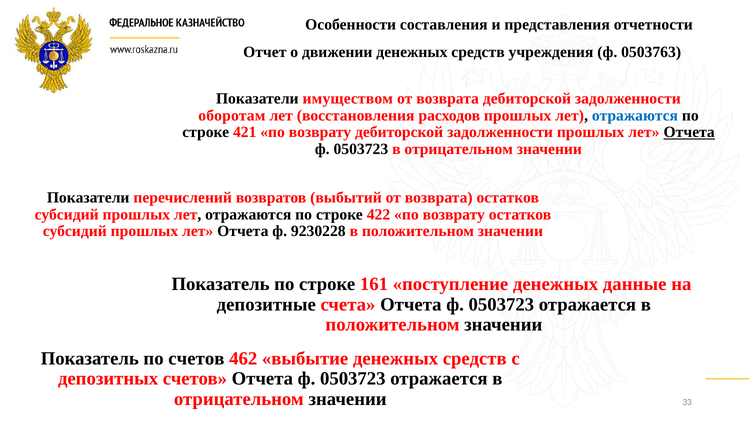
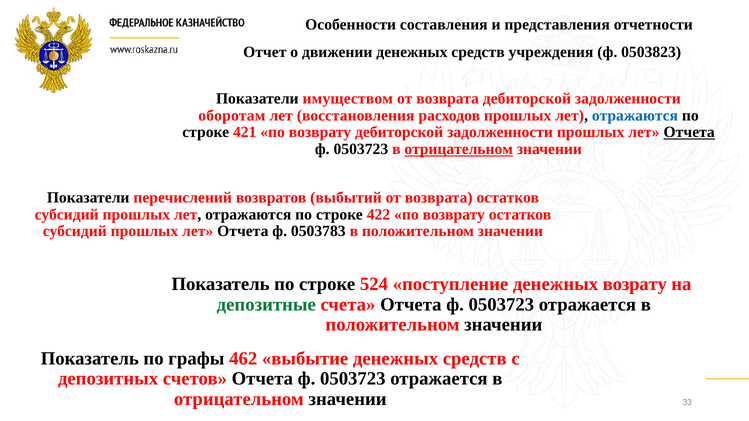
0503763: 0503763 -> 0503823
отрицательном at (459, 149) underline: none -> present
9230228: 9230228 -> 0503783
161: 161 -> 524
данные: данные -> возрату
депозитные colour: black -> green
по счетов: счетов -> графы
